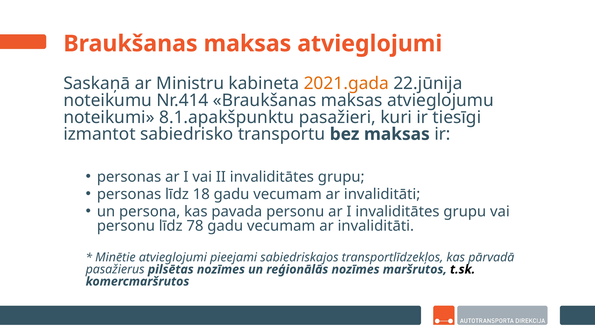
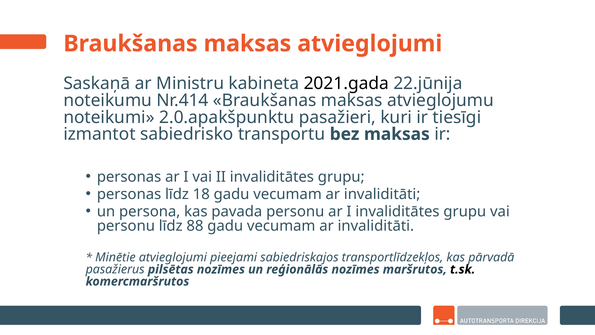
2021.gada colour: orange -> black
8.1.apakšpunktu: 8.1.apakšpunktu -> 2.0.apakšpunktu
78: 78 -> 88
